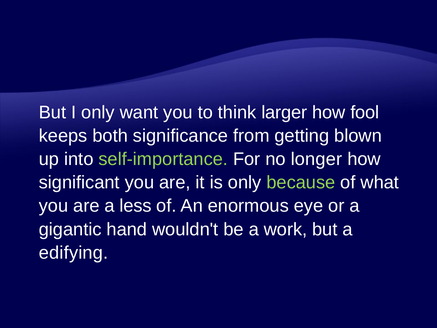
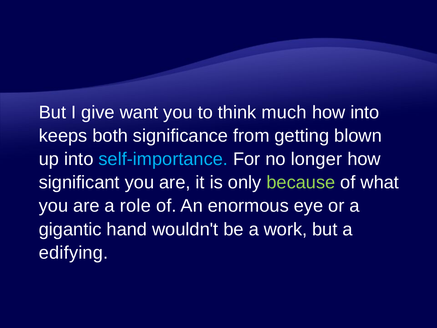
I only: only -> give
larger: larger -> much
how fool: fool -> into
self-importance colour: light green -> light blue
less: less -> role
